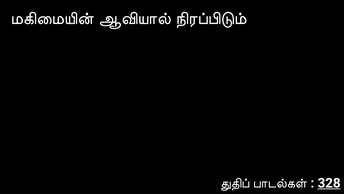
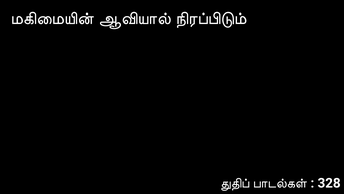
328 underline: present -> none
